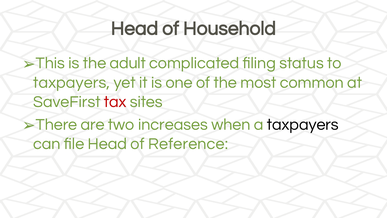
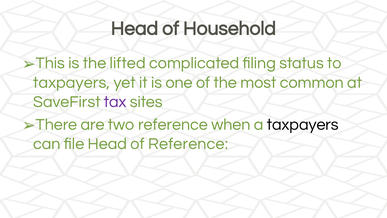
adult: adult -> lifted
tax colour: red -> purple
two increases: increases -> reference
